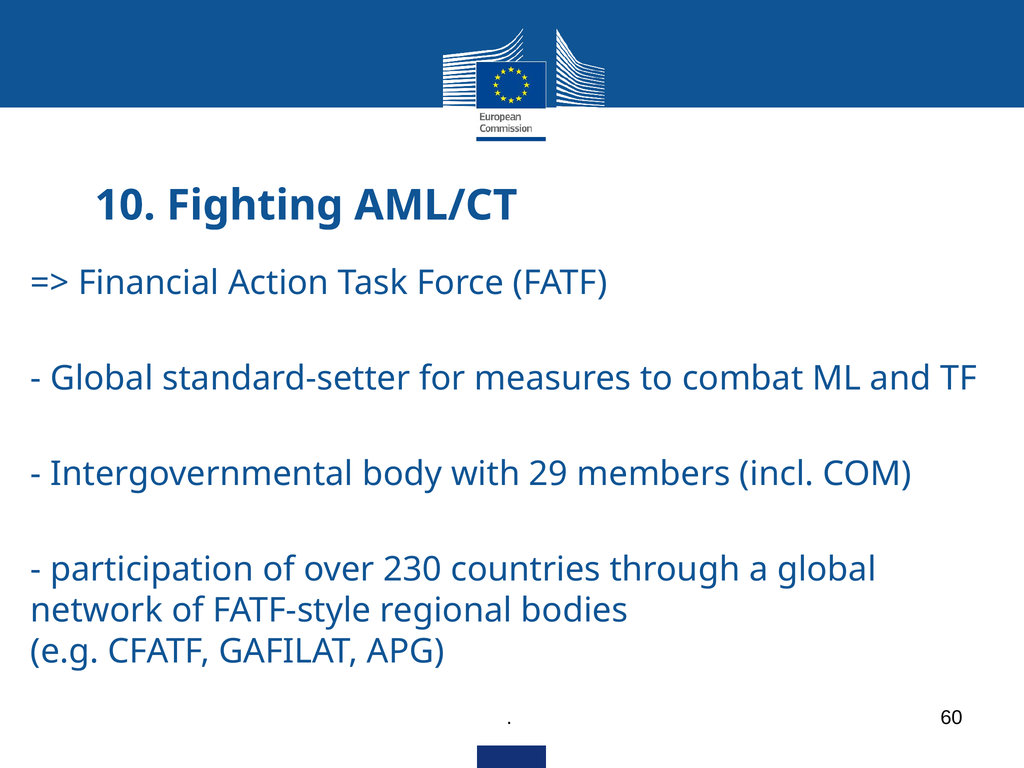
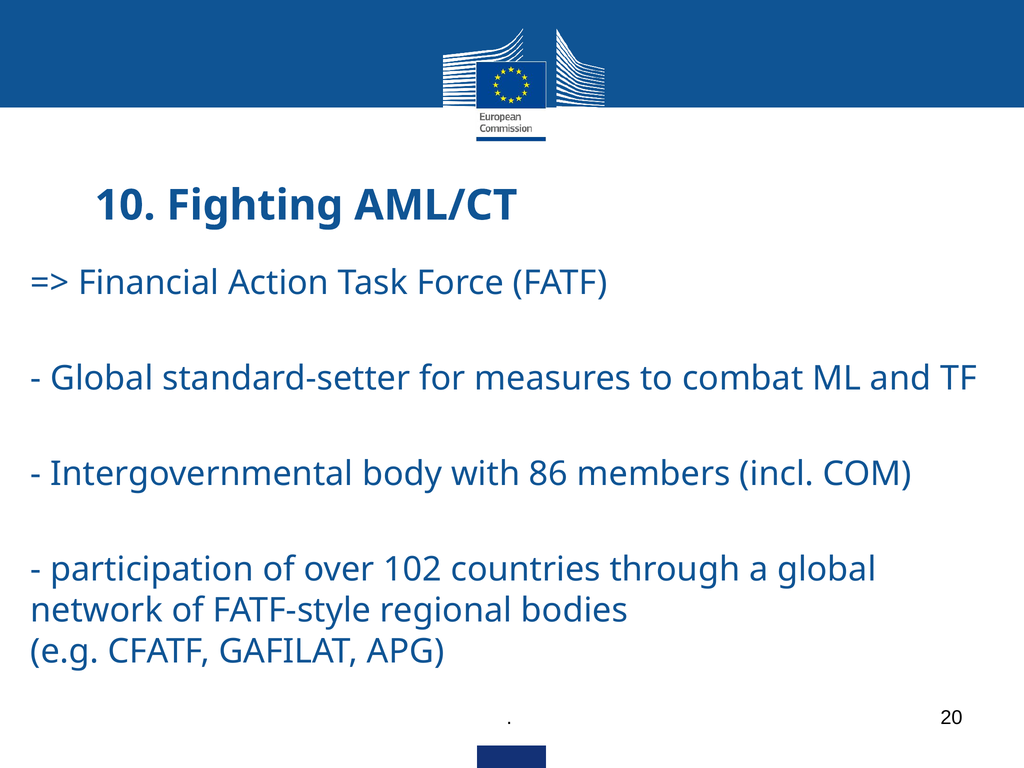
29: 29 -> 86
230: 230 -> 102
60: 60 -> 20
